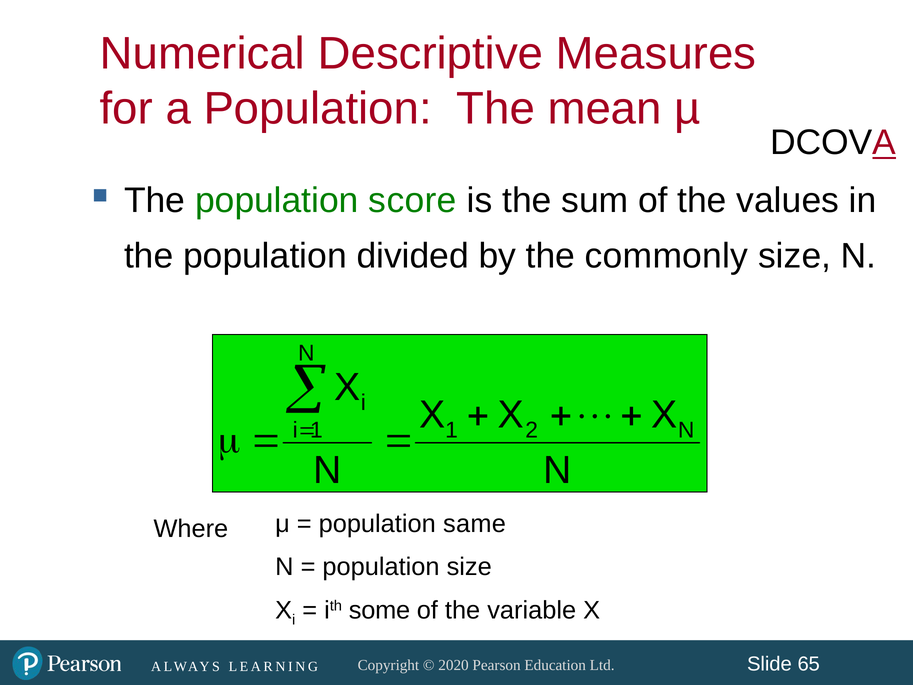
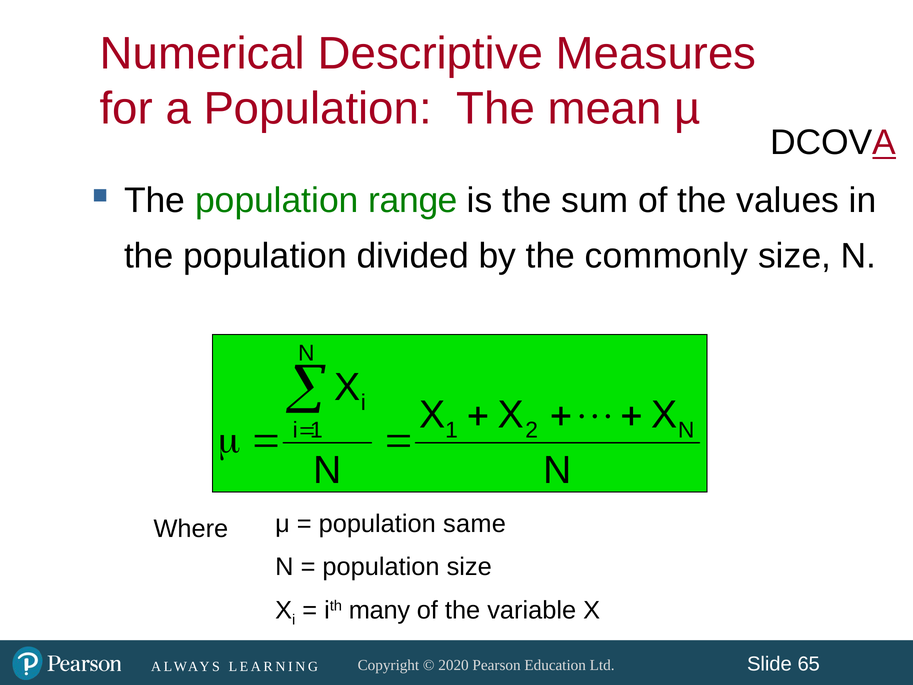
score: score -> range
some: some -> many
